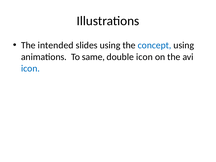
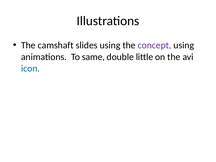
intended: intended -> camshaft
concept colour: blue -> purple
double icon: icon -> little
